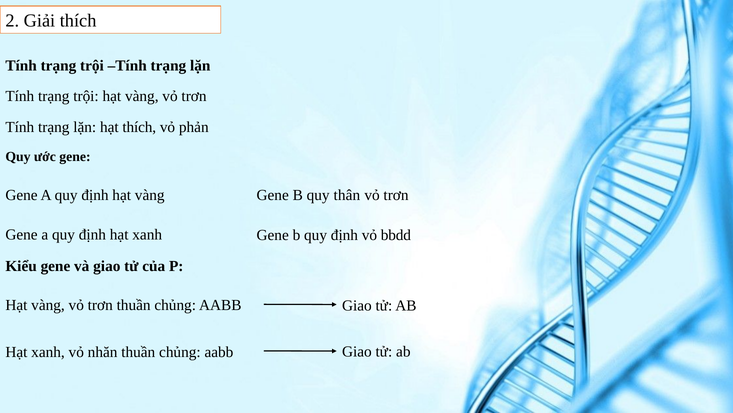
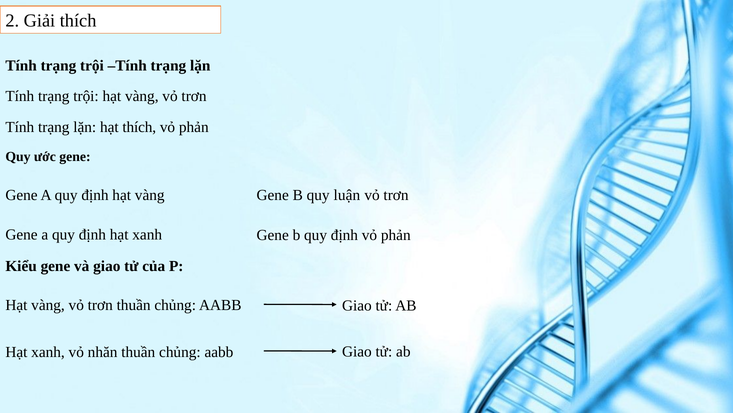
thân: thân -> luận
định vỏ bbdd: bbdd -> phản
